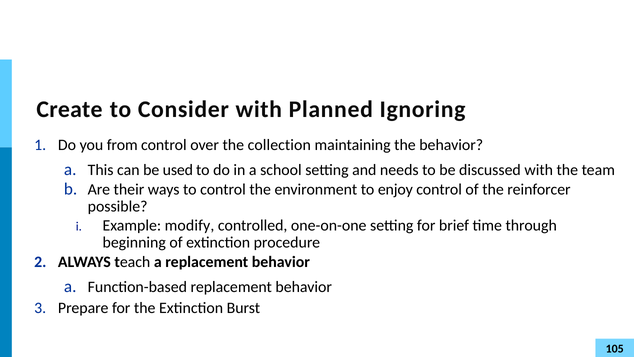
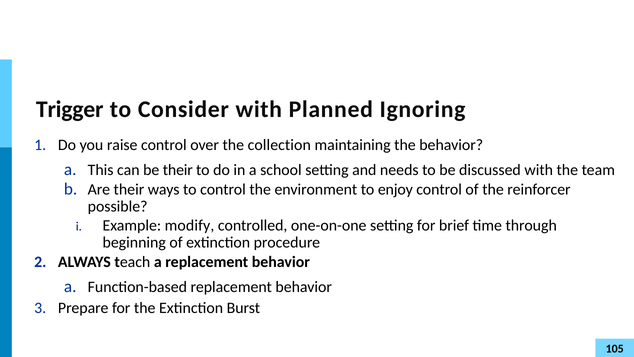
Create: Create -> Trigger
from: from -> raise
be used: used -> their
